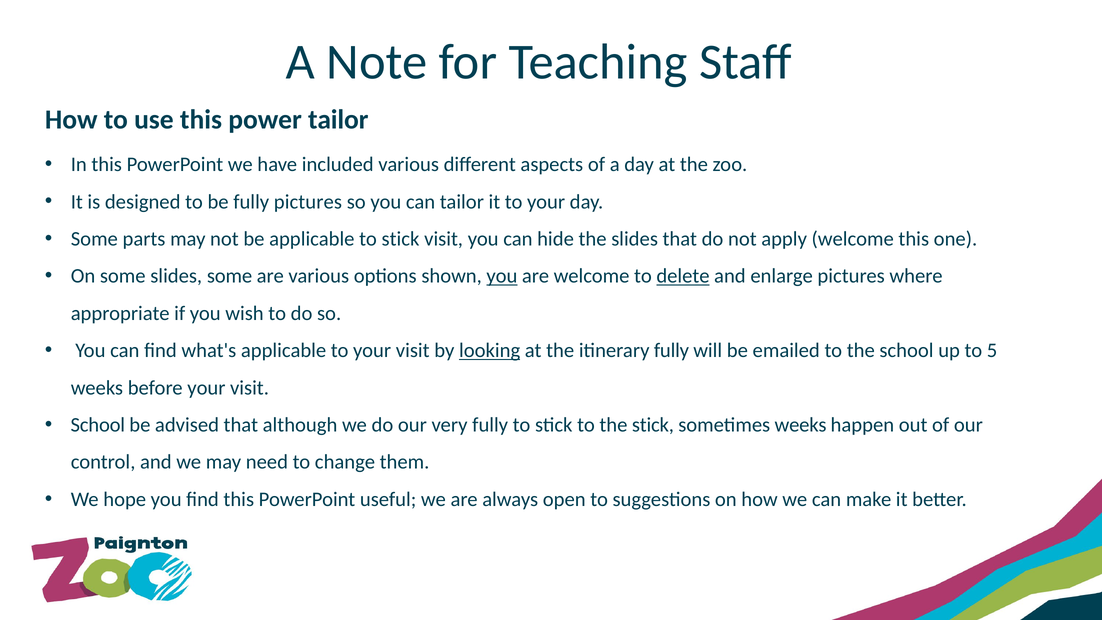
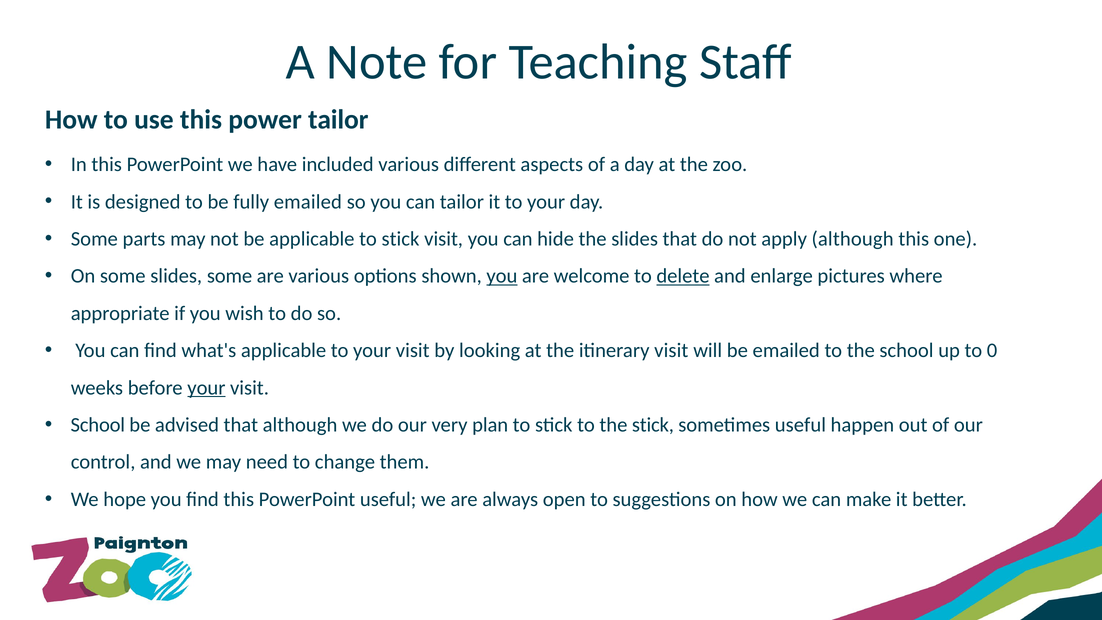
fully pictures: pictures -> emailed
apply welcome: welcome -> although
looking underline: present -> none
itinerary fully: fully -> visit
5: 5 -> 0
your at (206, 388) underline: none -> present
very fully: fully -> plan
sometimes weeks: weeks -> useful
